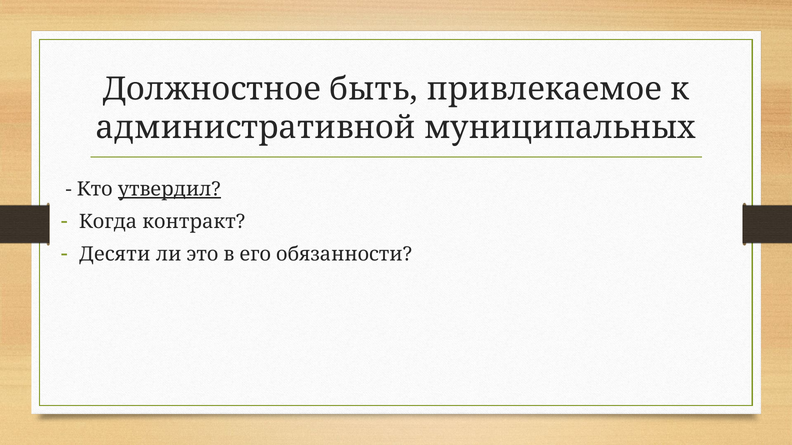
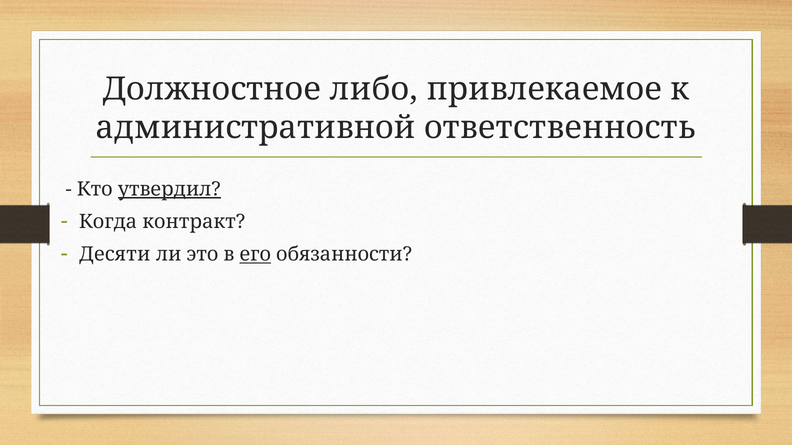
быть: быть -> либо
муниципальных: муниципальных -> ответственность
его underline: none -> present
